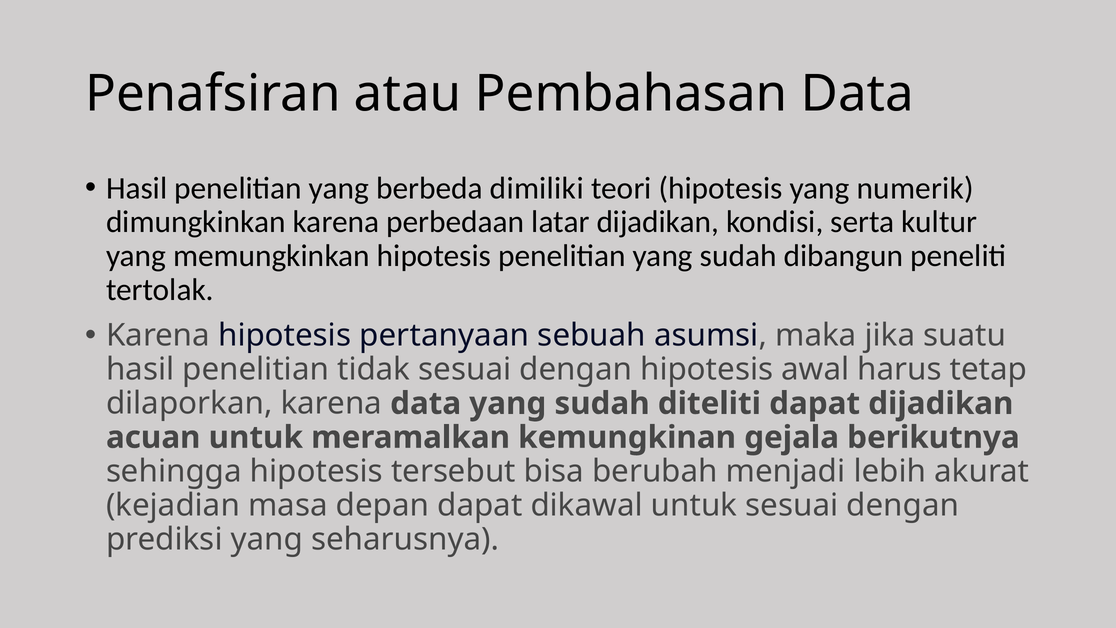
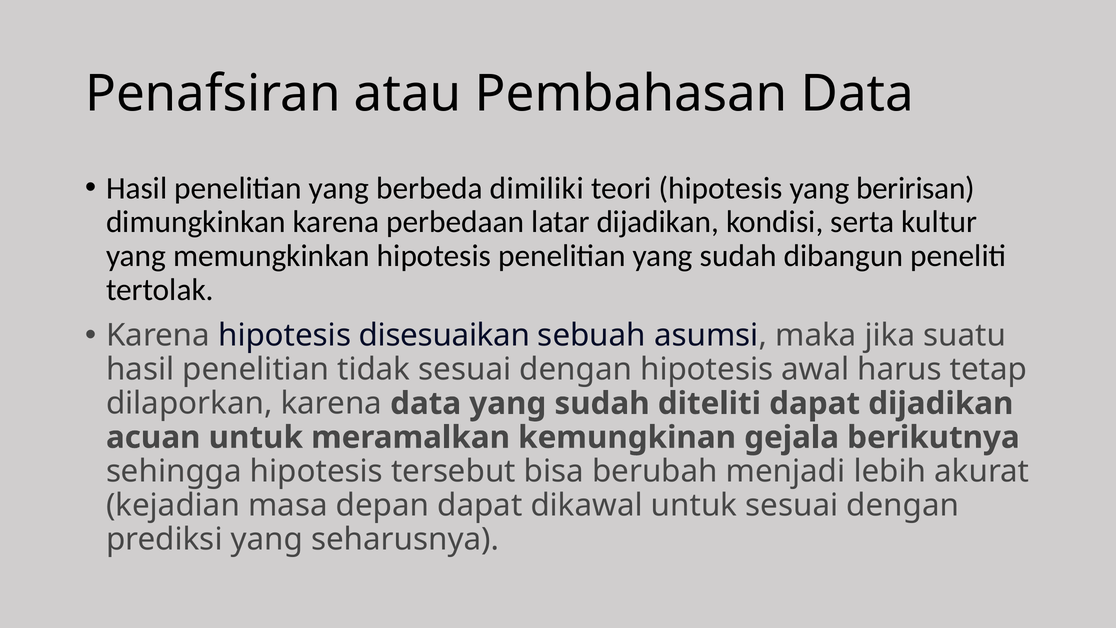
numerik: numerik -> beririsan
pertanyaan: pertanyaan -> disesuaikan
